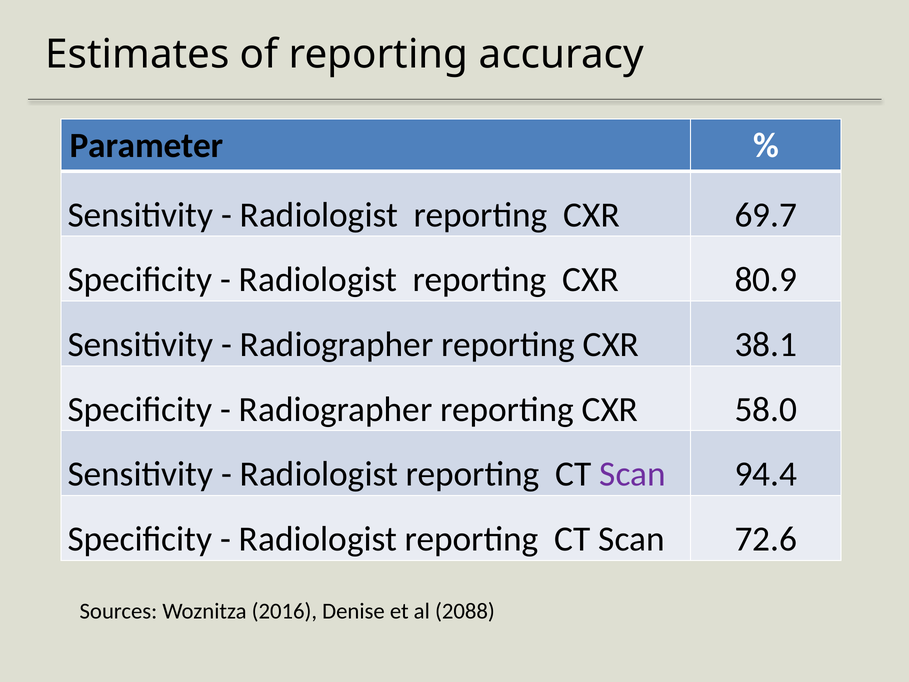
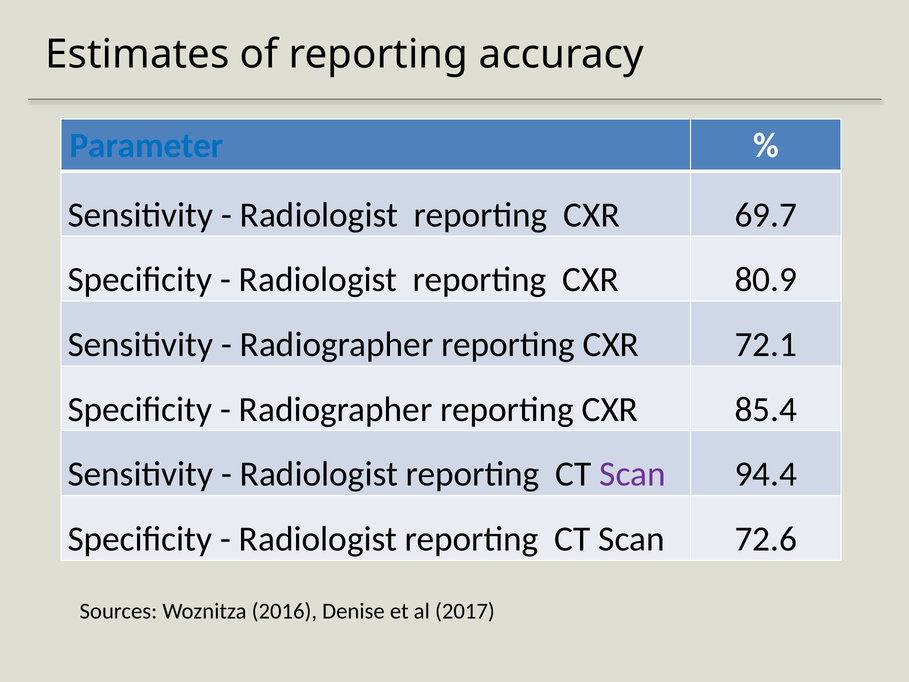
Parameter colour: black -> blue
38.1: 38.1 -> 72.1
58.0: 58.0 -> 85.4
2088: 2088 -> 2017
